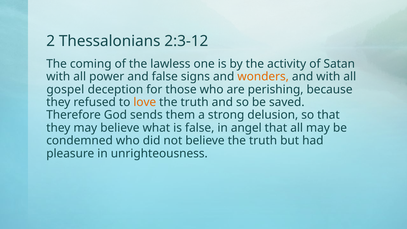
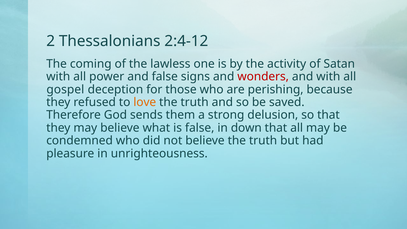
2:3-12: 2:3-12 -> 2:4-12
wonders colour: orange -> red
angel: angel -> down
